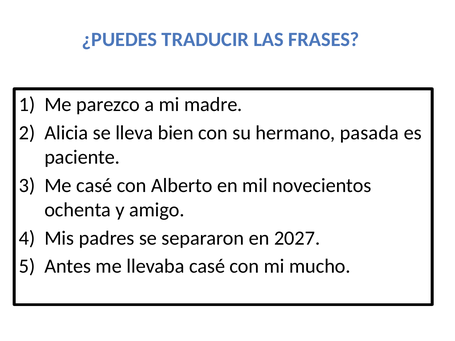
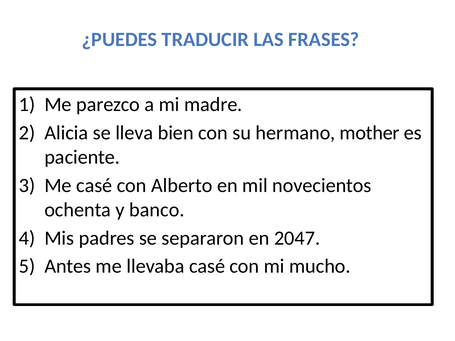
pasada: pasada -> mother
amigo: amigo -> banco
2027: 2027 -> 2047
